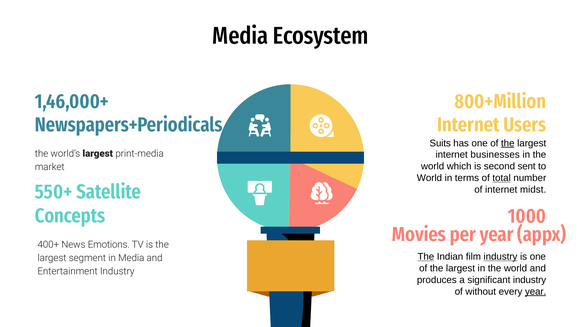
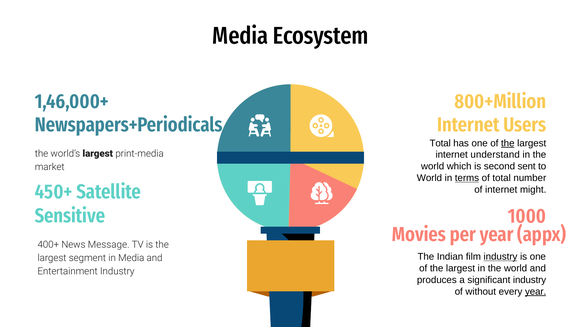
Suits at (440, 143): Suits -> Total
businesses: businesses -> understand
terms underline: none -> present
total at (502, 178) underline: present -> none
550+: 550+ -> 450+
midst: midst -> might
Concepts: Concepts -> Sensitive
Emotions: Emotions -> Message
The at (426, 256) underline: present -> none
